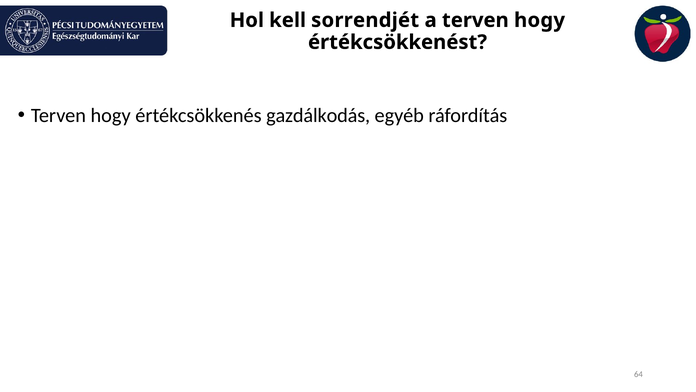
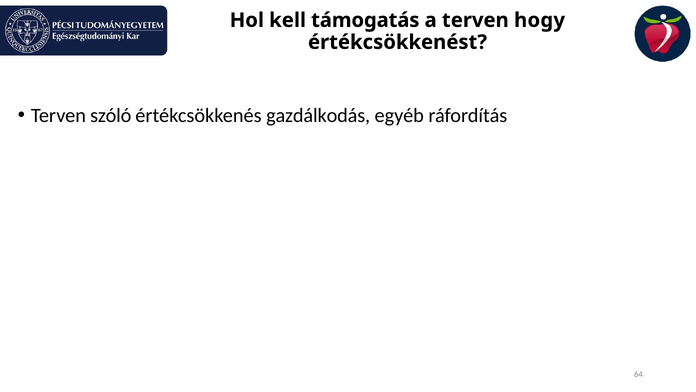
sorrendjét: sorrendjét -> támogatás
hogy at (111, 115): hogy -> szóló
